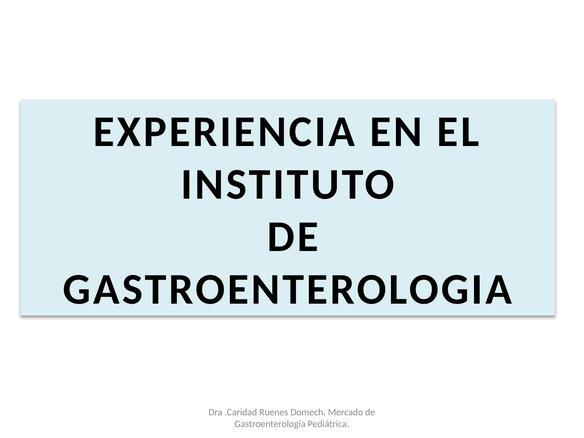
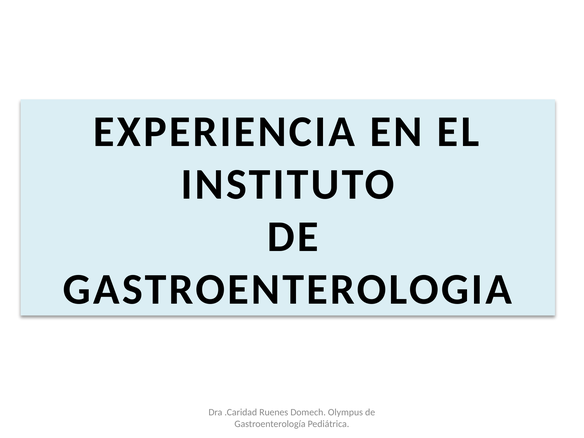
Mercado: Mercado -> Olympus
